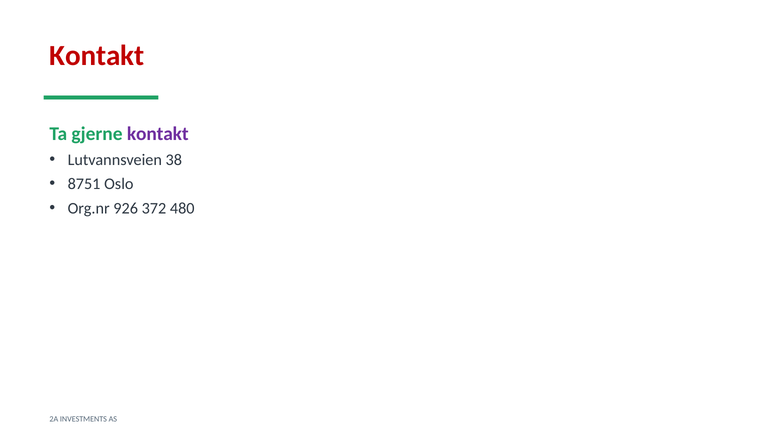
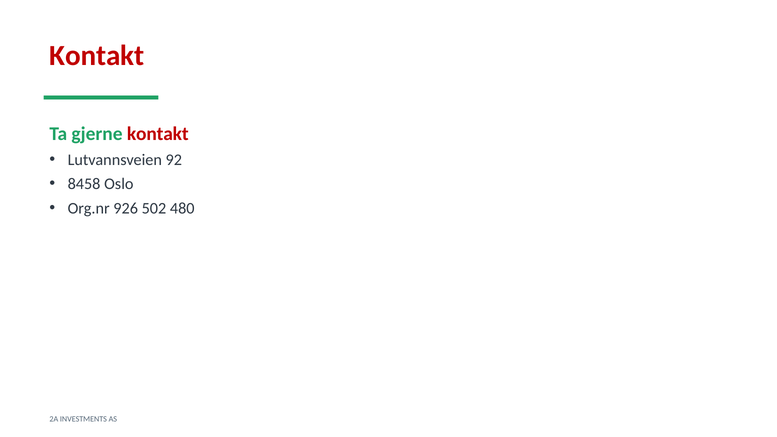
kontakt at (158, 134) colour: purple -> red
38: 38 -> 92
8751: 8751 -> 8458
372: 372 -> 502
